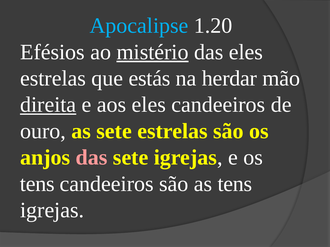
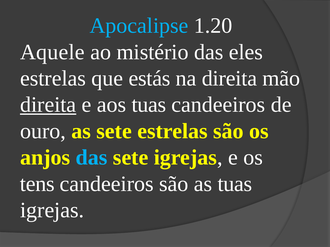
Efésios: Efésios -> Aquele
mistério underline: present -> none
na herdar: herdar -> direita
aos eles: eles -> tuas
das at (92, 158) colour: pink -> light blue
as tens: tens -> tuas
